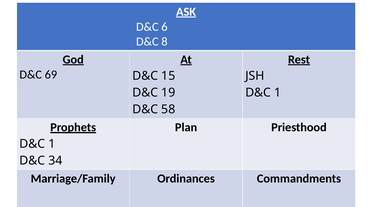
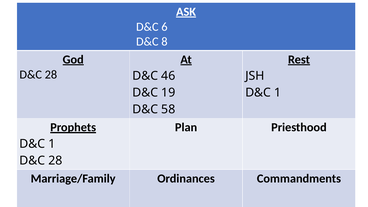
69 at (51, 74): 69 -> 28
15: 15 -> 46
34 at (55, 160): 34 -> 28
